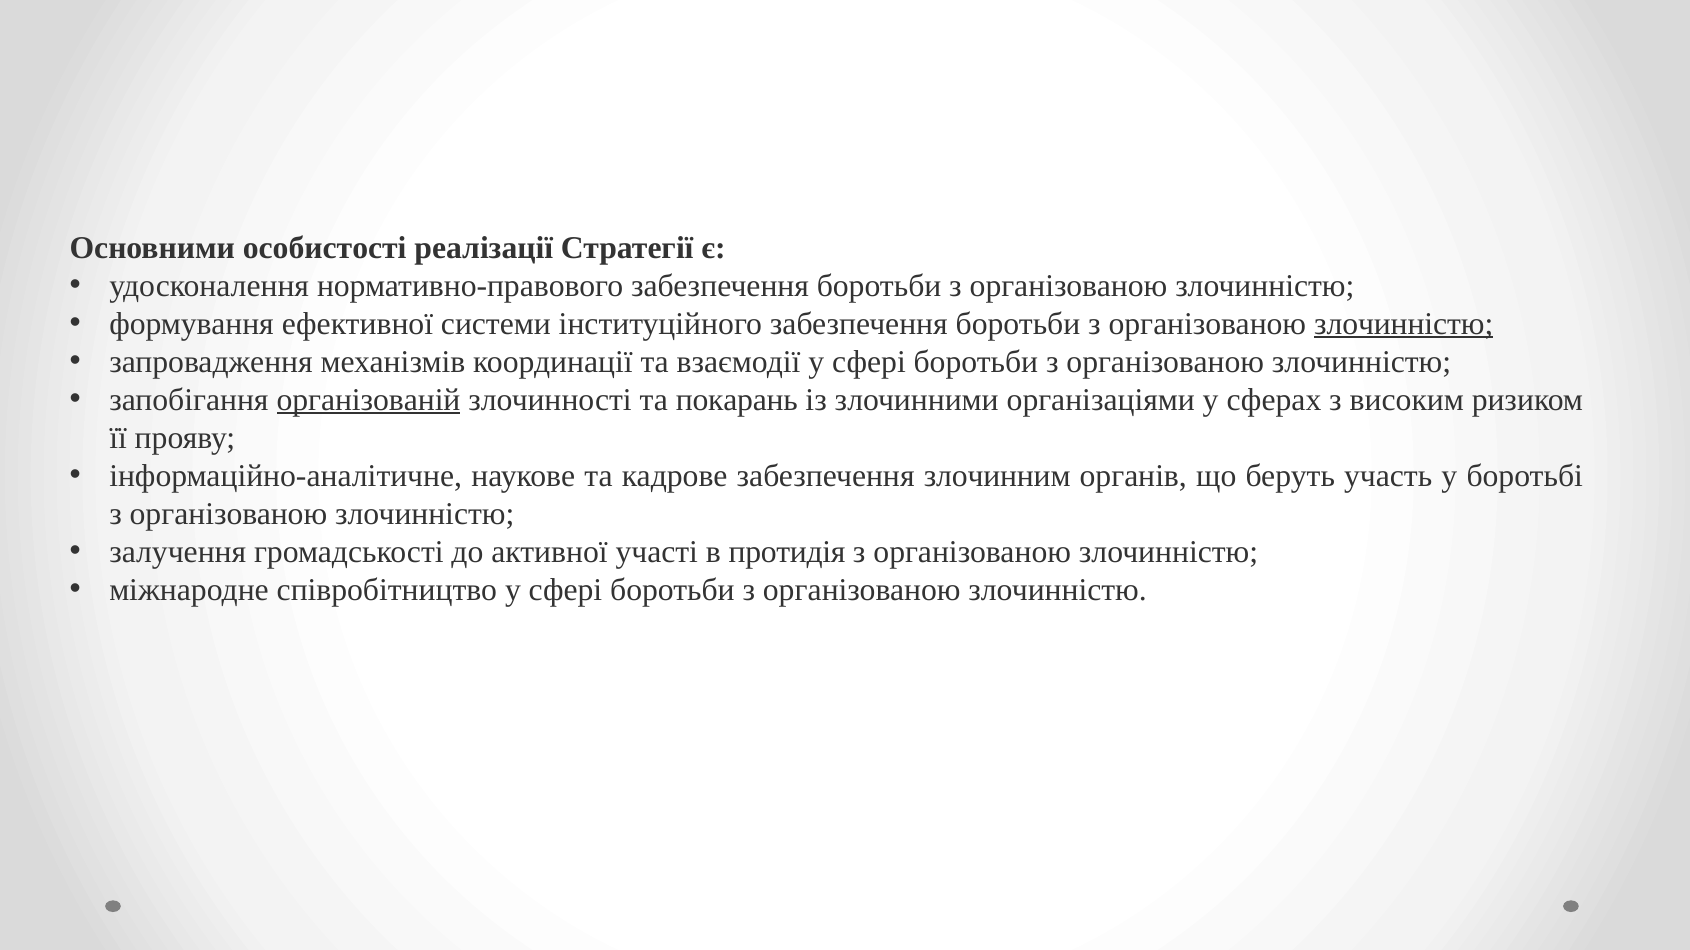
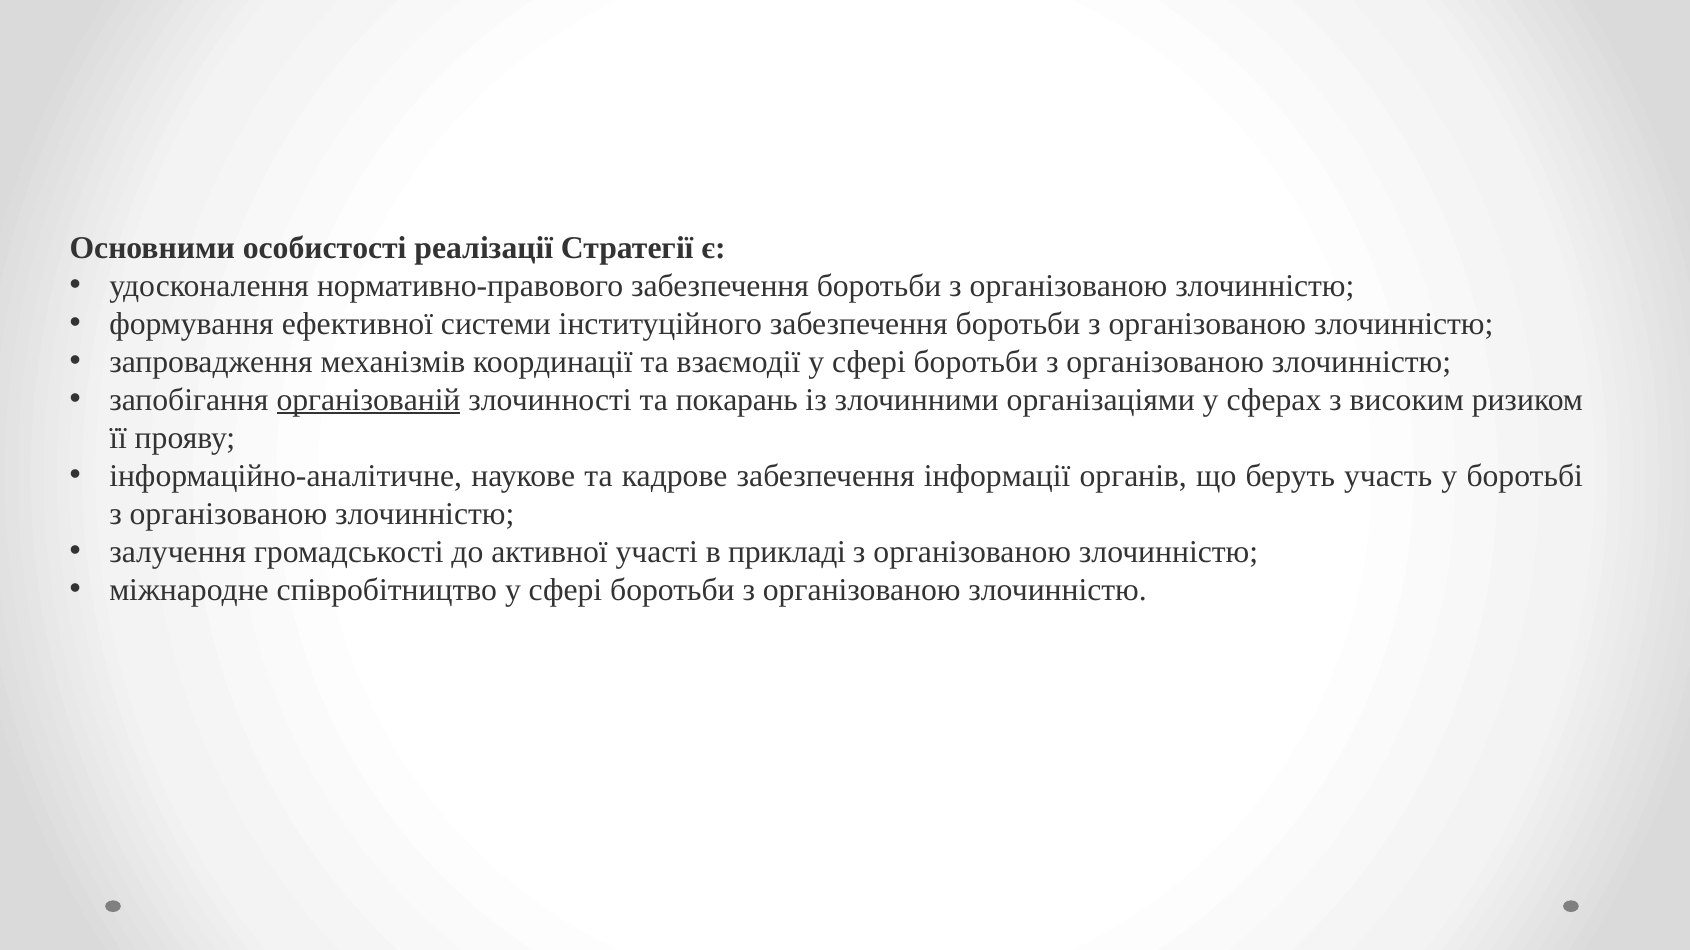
злочинністю at (1404, 324) underline: present -> none
злочинним: злочинним -> інформації
протидія: протидія -> прикладі
